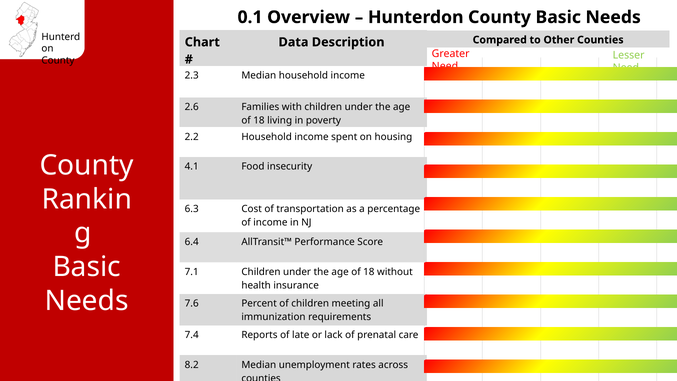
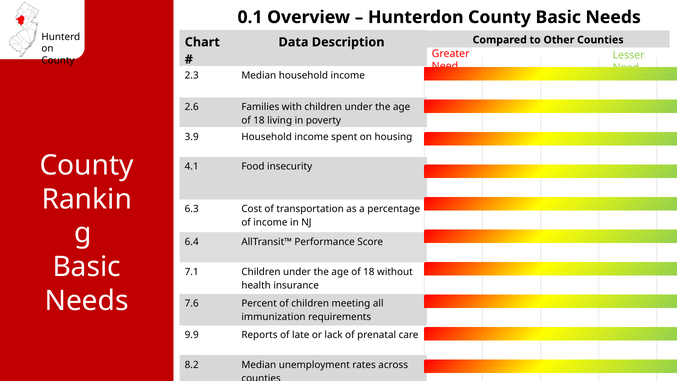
2.2: 2.2 -> 3.9
7.4: 7.4 -> 9.9
